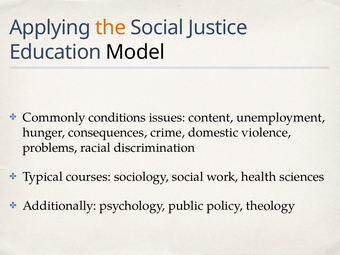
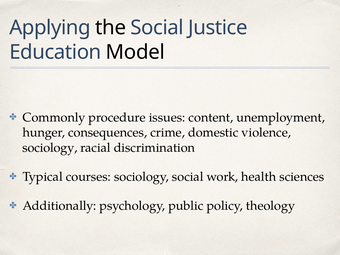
the colour: orange -> black
conditions: conditions -> procedure
problems at (50, 148): problems -> sociology
